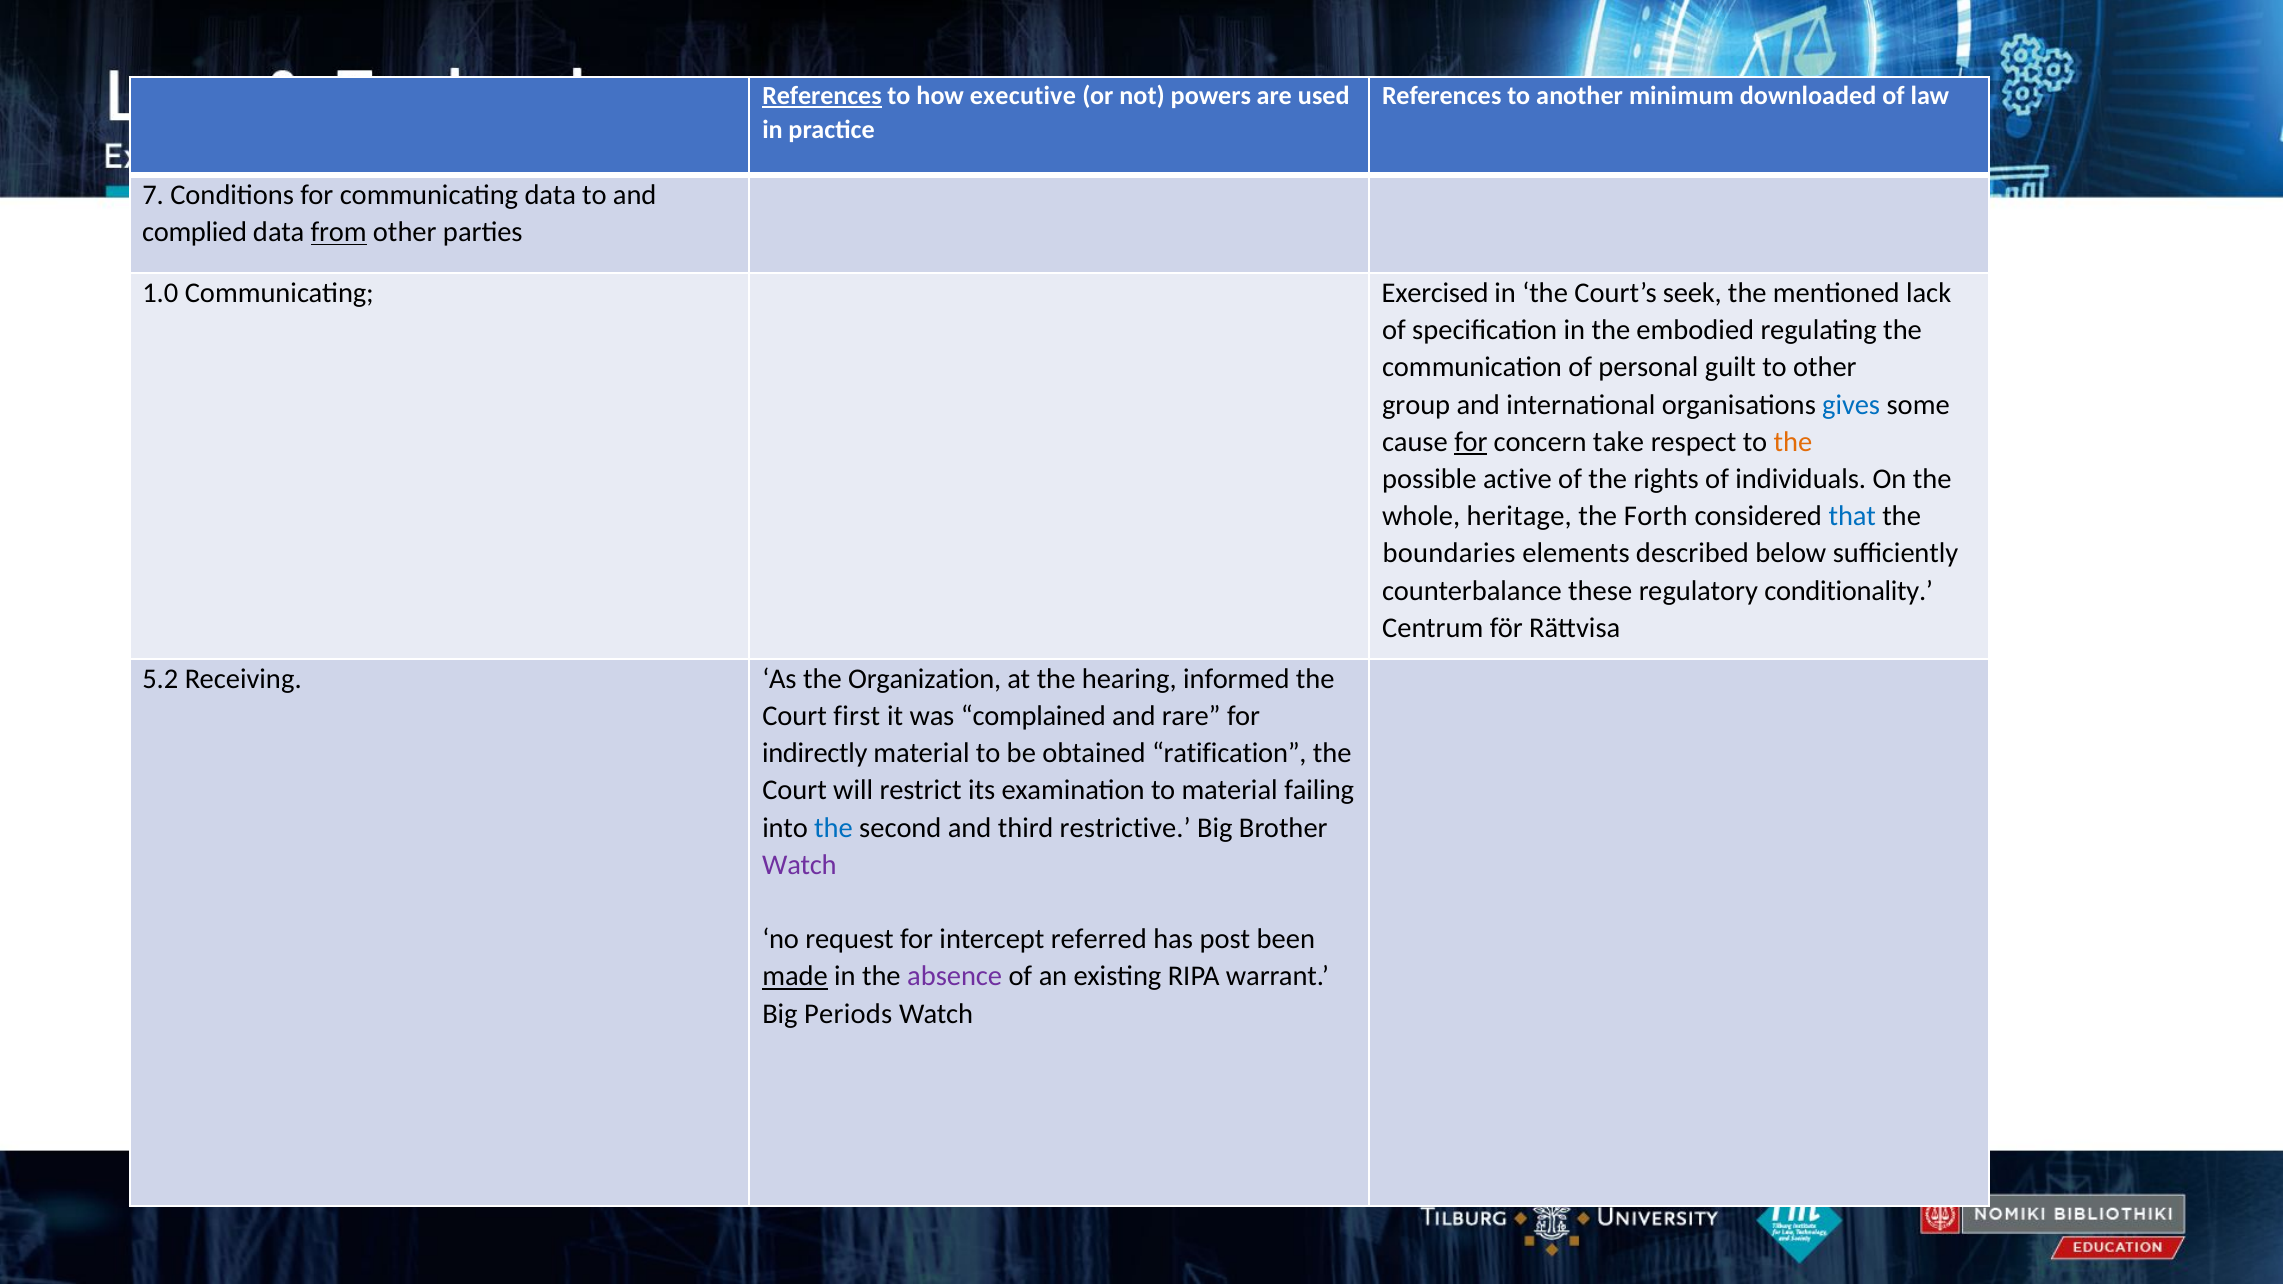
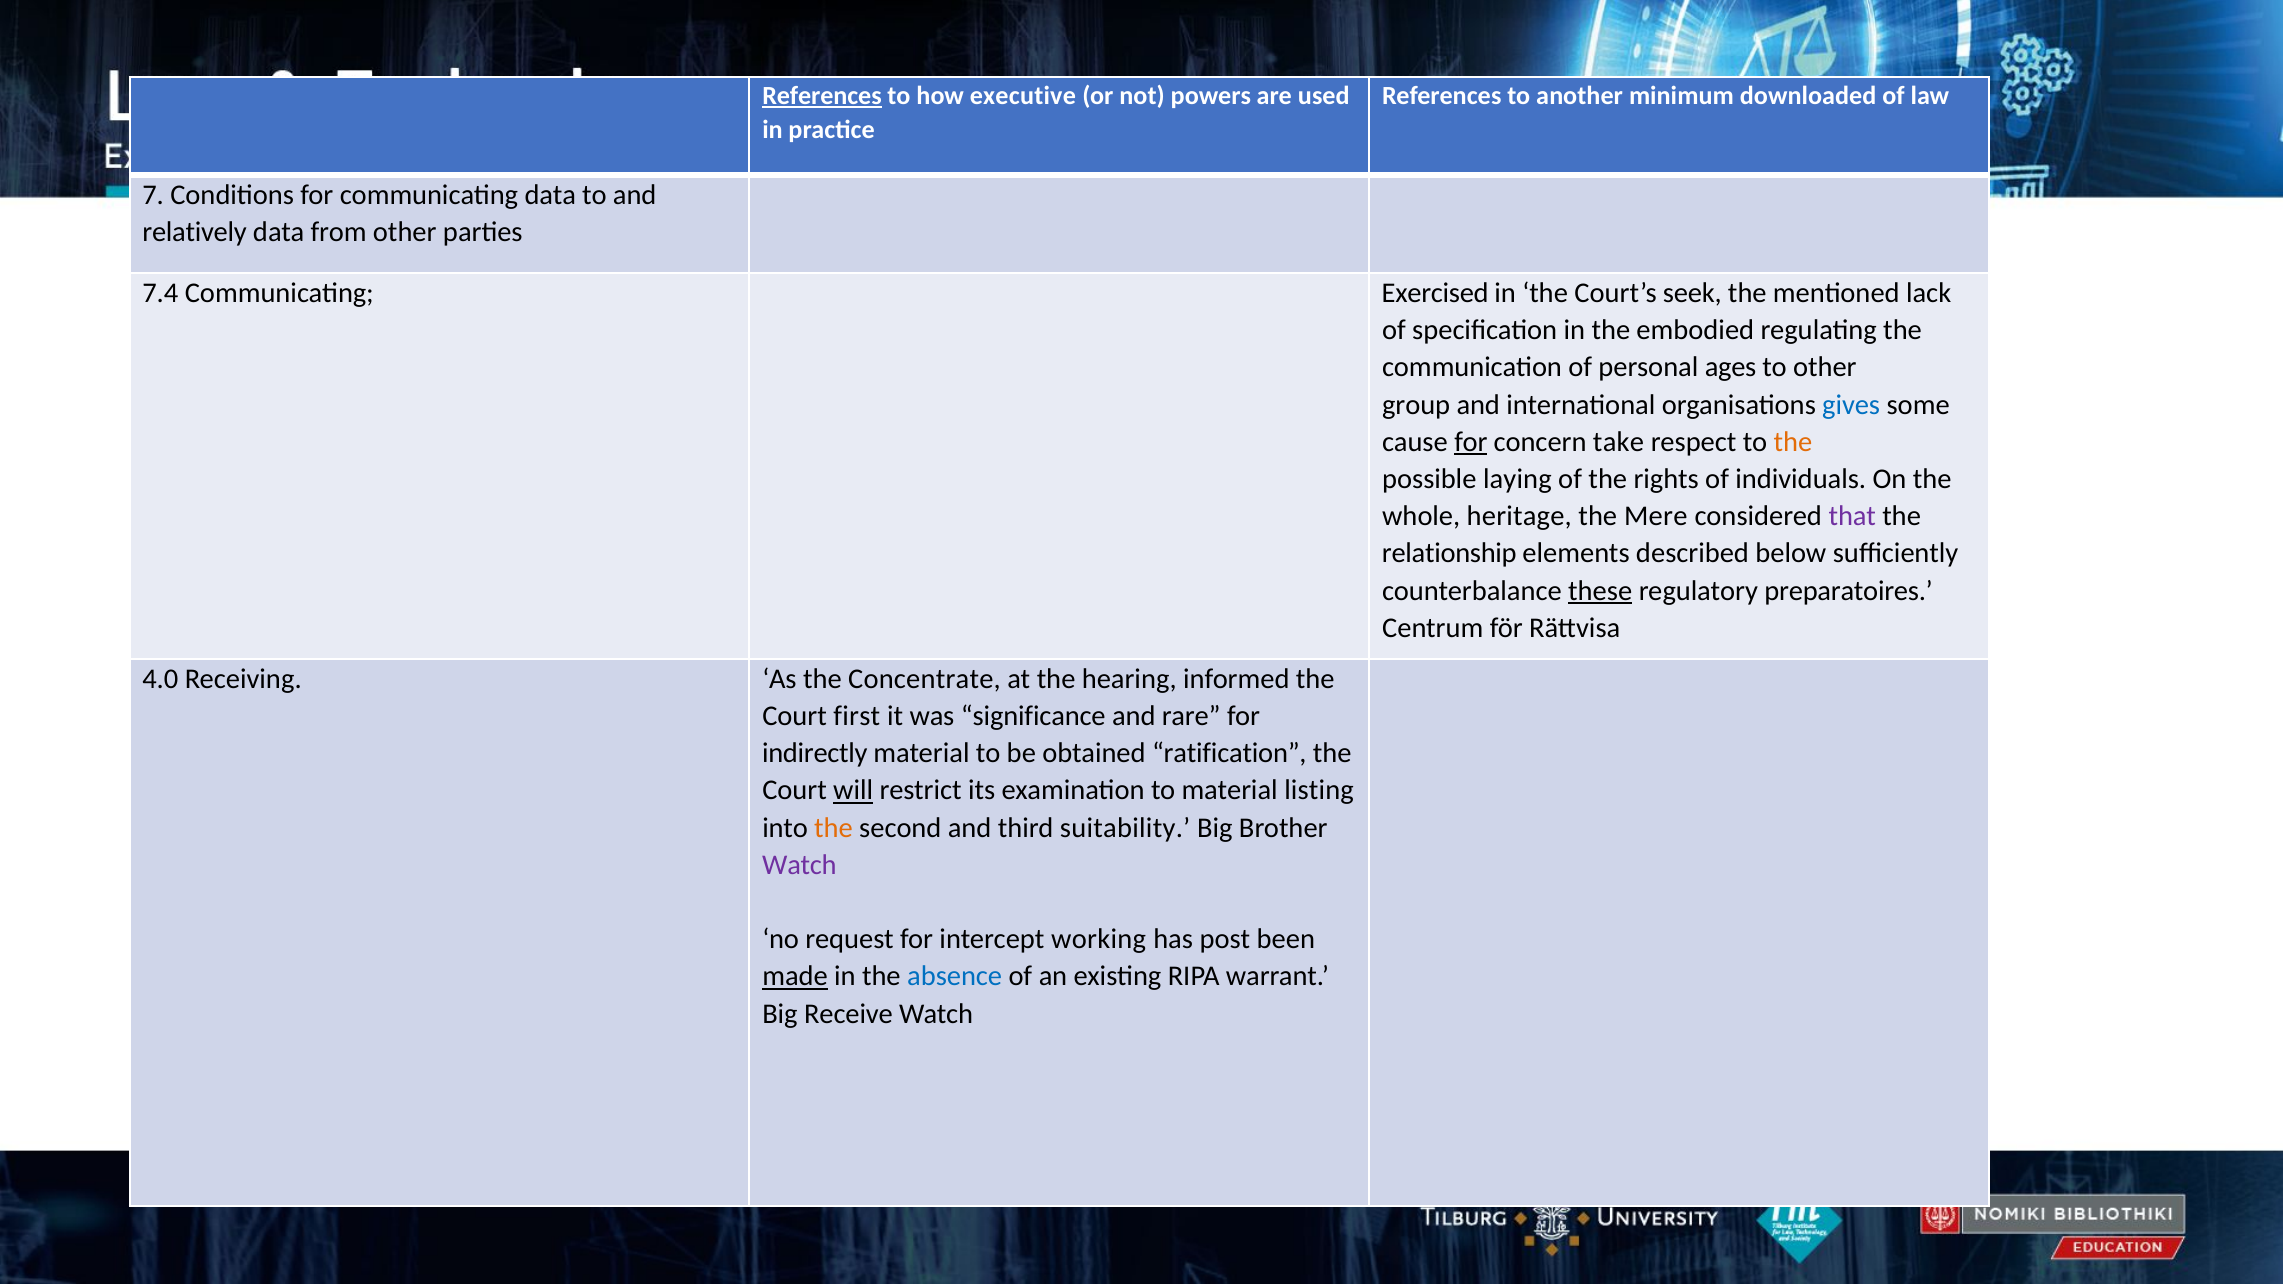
complied: complied -> relatively
from underline: present -> none
1.0: 1.0 -> 7.4
guilt: guilt -> ages
active: active -> laying
Forth: Forth -> Mere
that colour: blue -> purple
boundaries: boundaries -> relationship
these underline: none -> present
conditionality: conditionality -> preparatoires
5.2: 5.2 -> 4.0
Organization: Organization -> Concentrate
complained: complained -> significance
will underline: none -> present
failing: failing -> listing
the at (834, 828) colour: blue -> orange
restrictive: restrictive -> suitability
referred: referred -> working
absence colour: purple -> blue
Periods: Periods -> Receive
